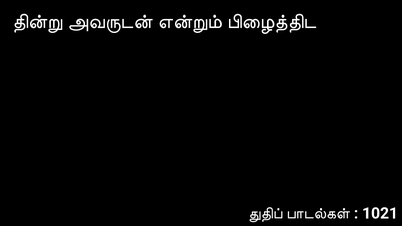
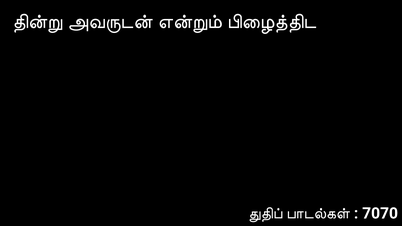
1021: 1021 -> 7070
